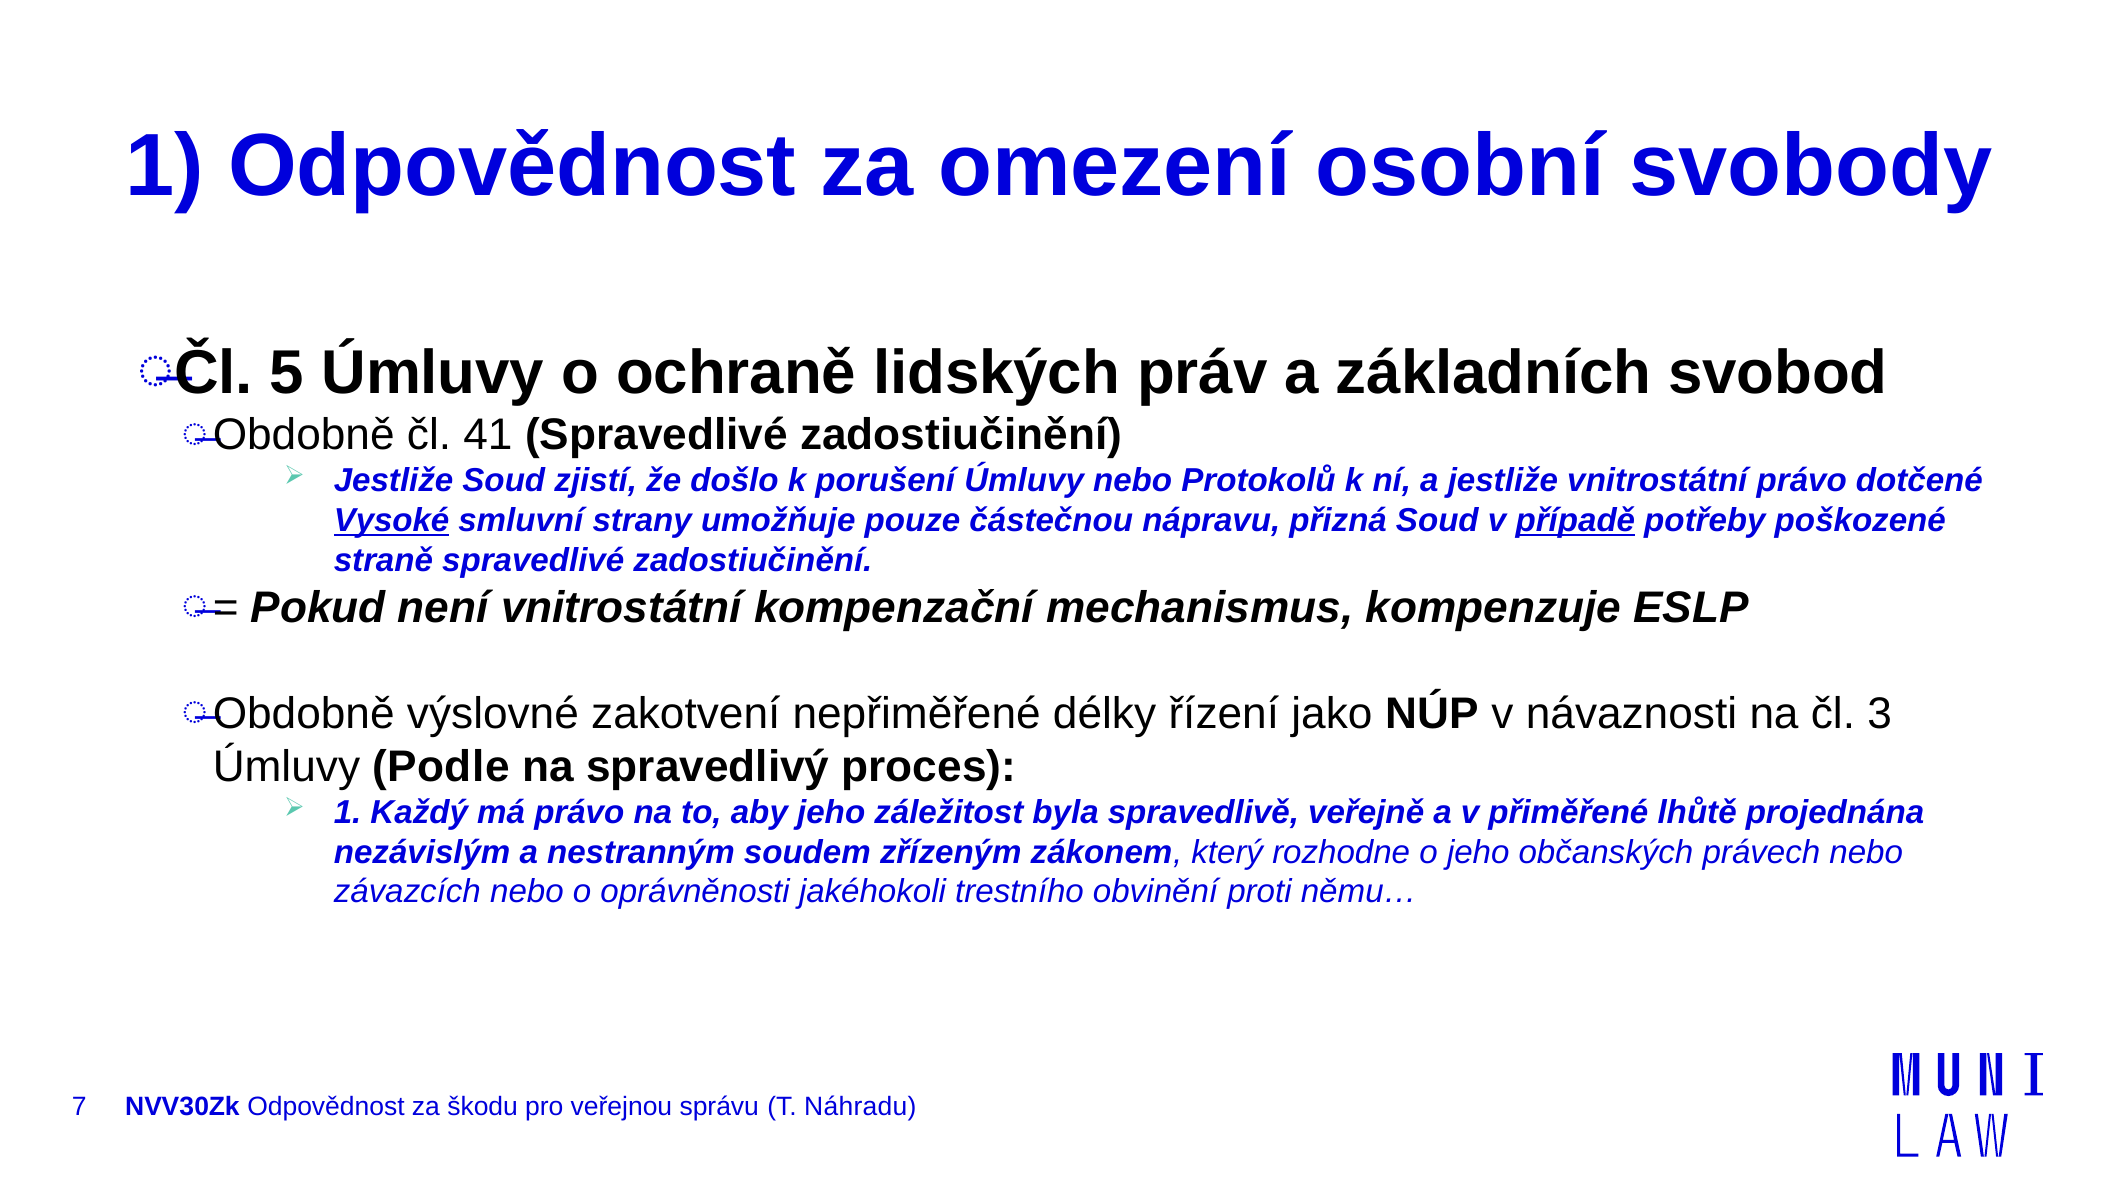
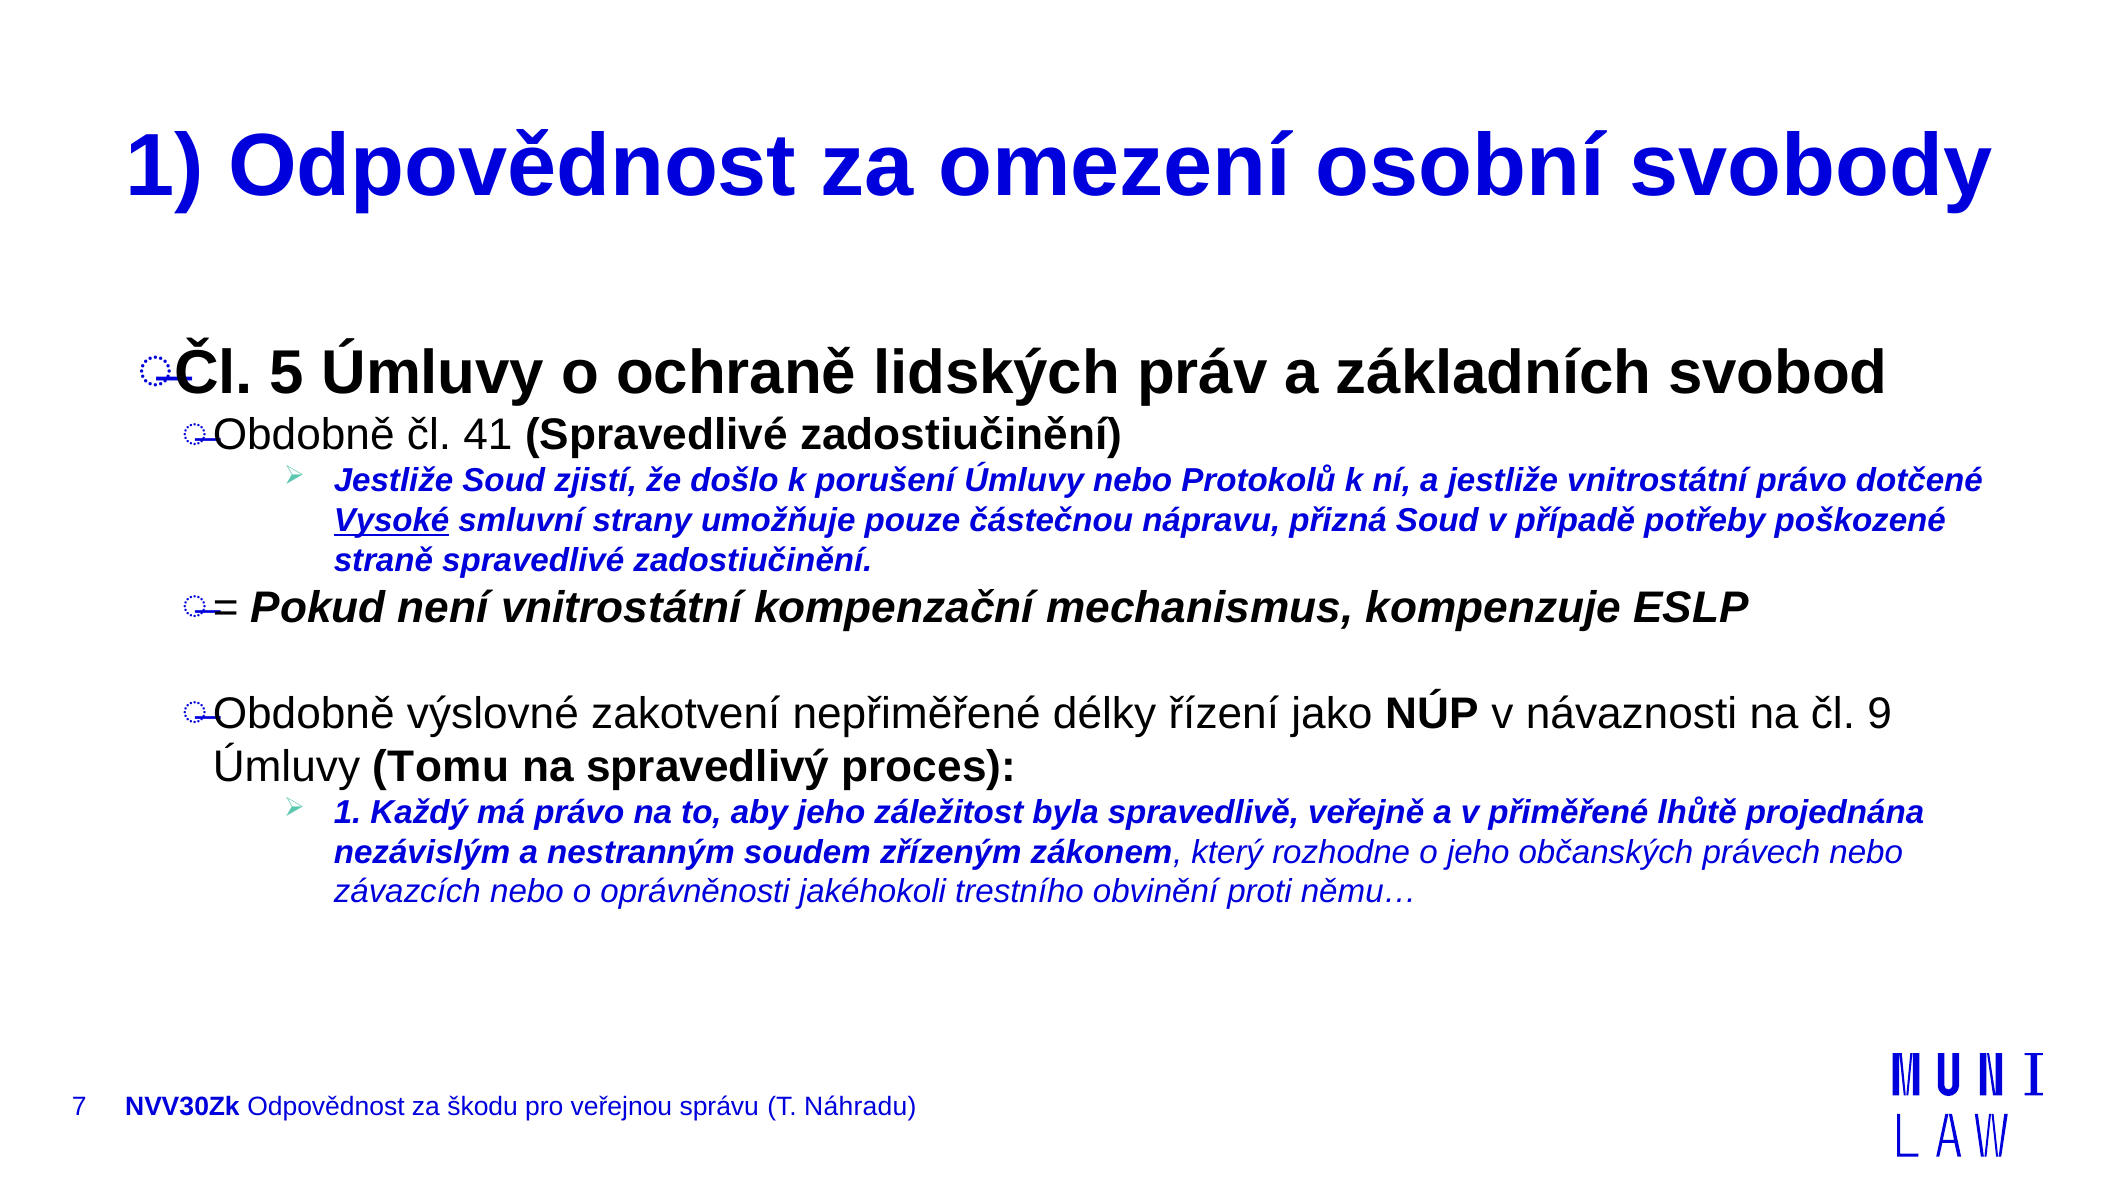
případě underline: present -> none
3: 3 -> 9
Podle: Podle -> Tomu
